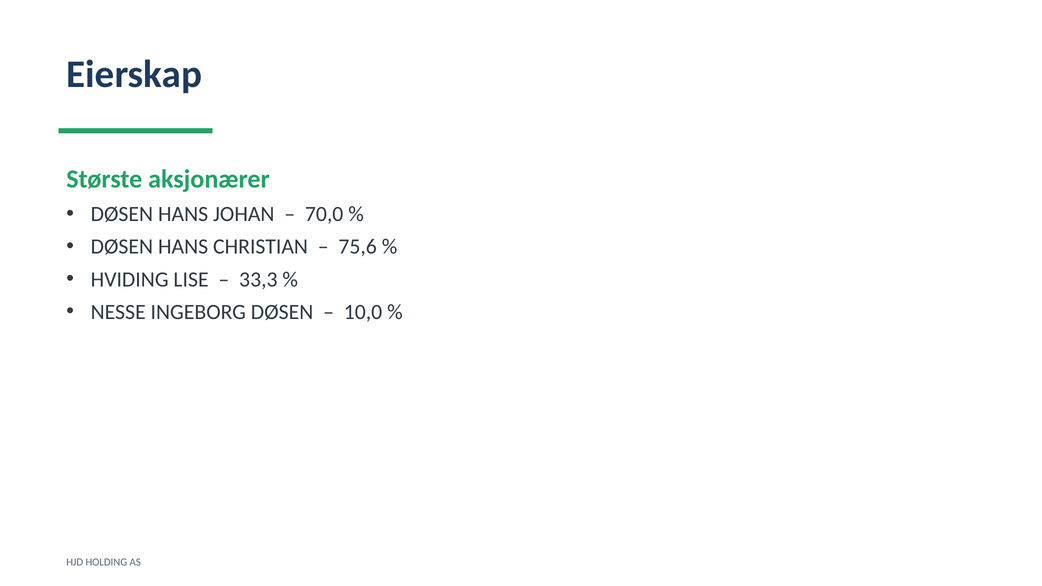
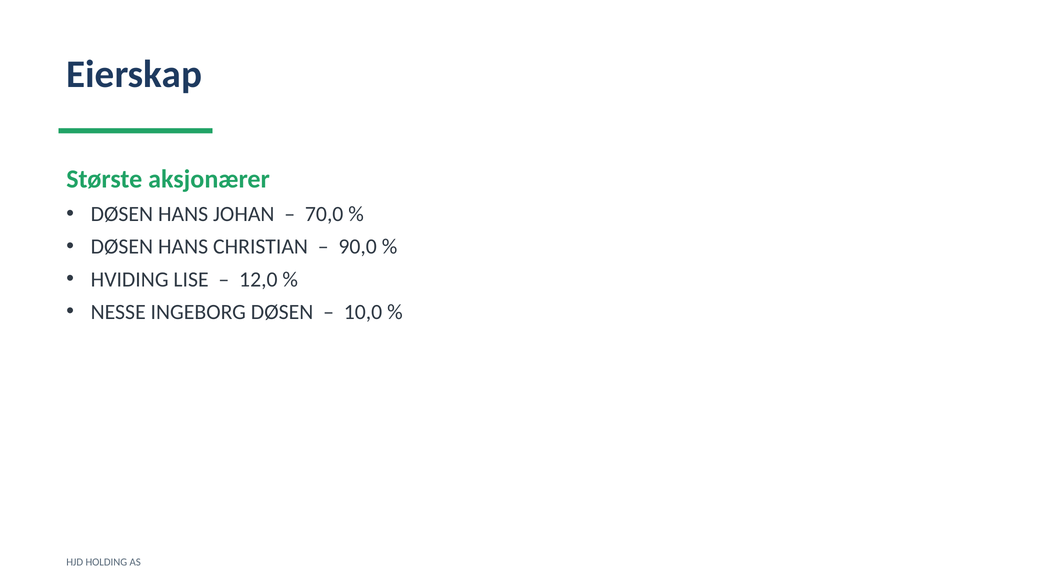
75,6: 75,6 -> 90,0
33,3: 33,3 -> 12,0
